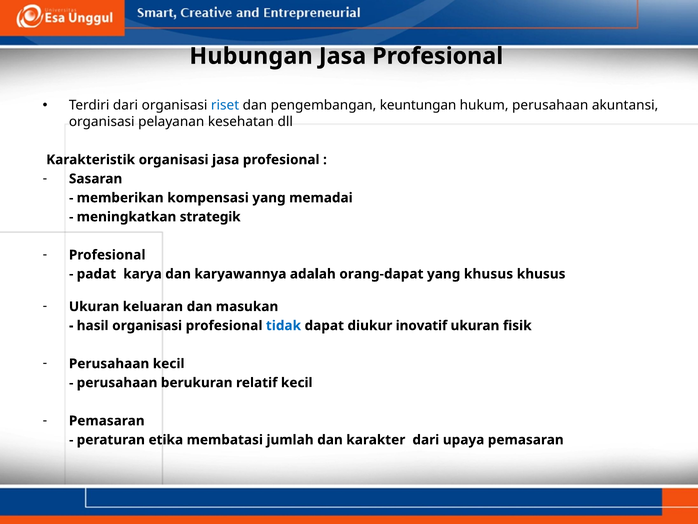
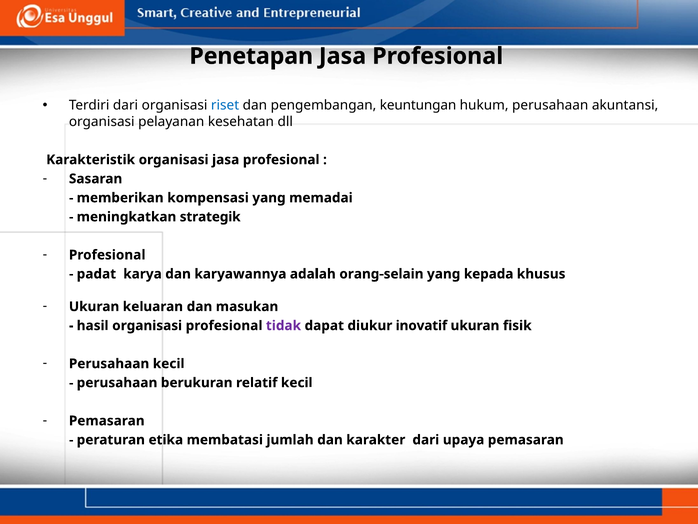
Hubungan: Hubungan -> Penetapan
orang-dapat: orang-dapat -> orang-selain
yang khusus: khusus -> kepada
tidak colour: blue -> purple
